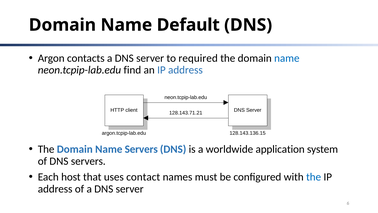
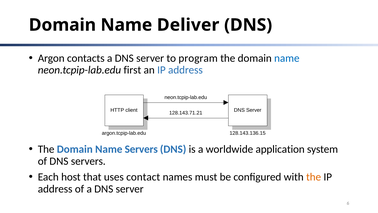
Default: Default -> Deliver
required: required -> program
find: find -> first
the at (314, 177) colour: blue -> orange
